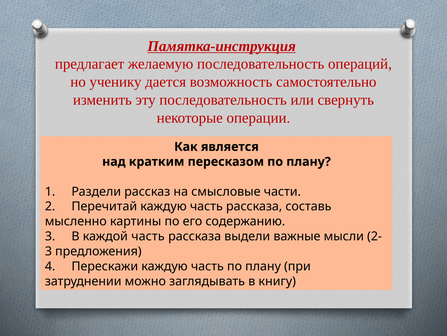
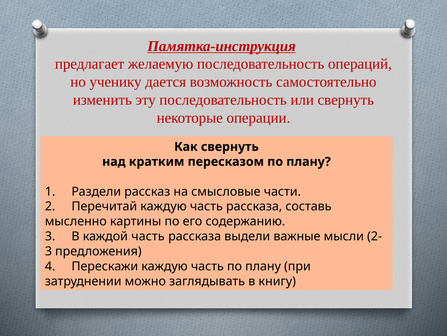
Как является: является -> свернуть
